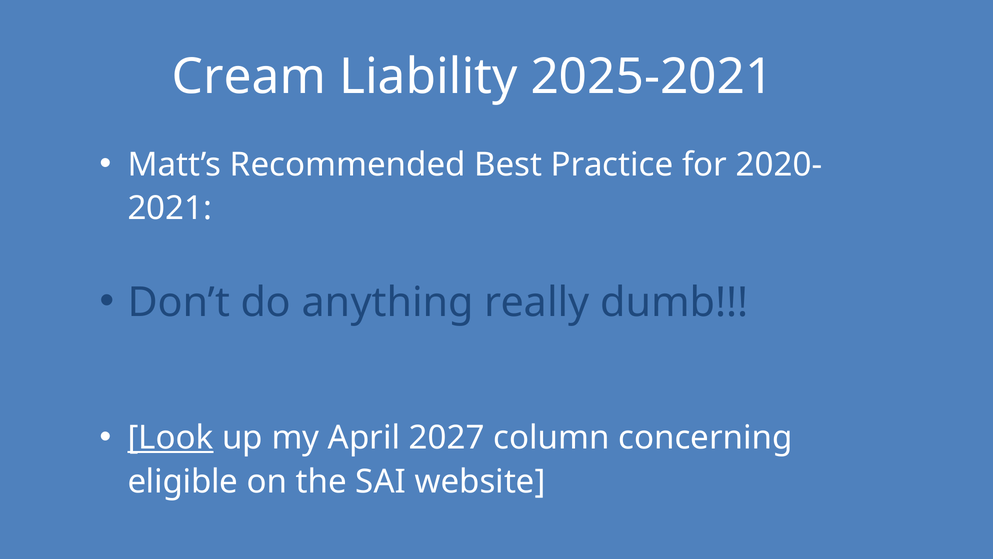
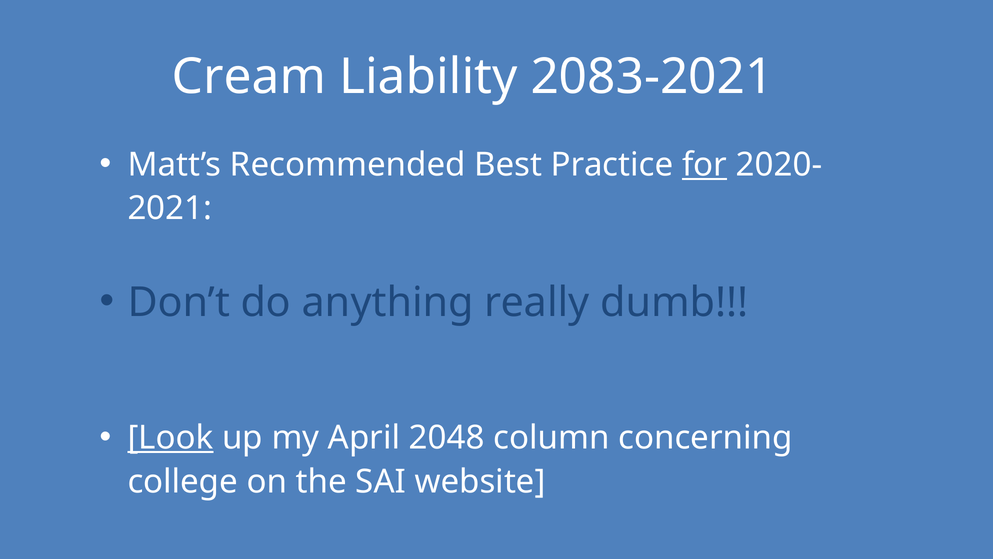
2025-2021: 2025-2021 -> 2083-2021
for underline: none -> present
2027: 2027 -> 2048
eligible: eligible -> college
